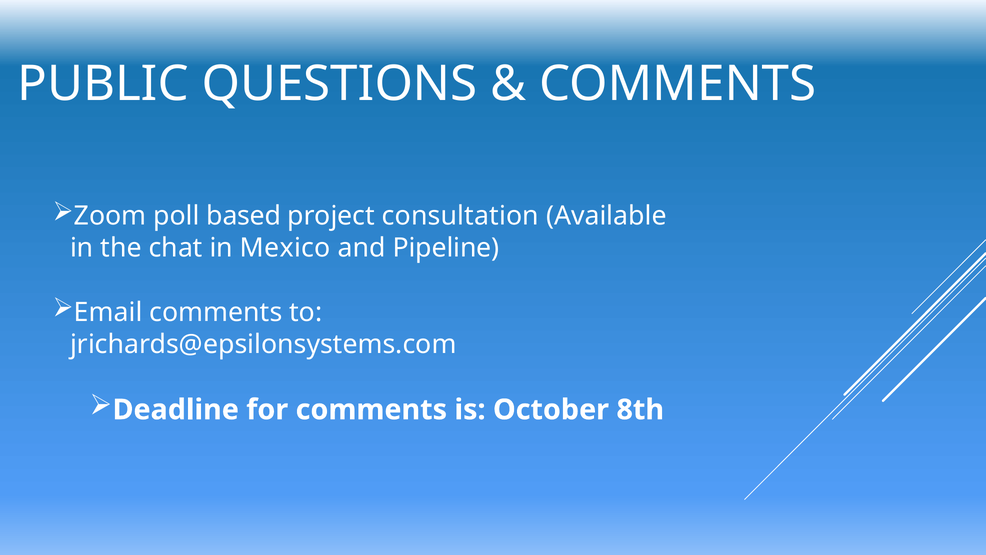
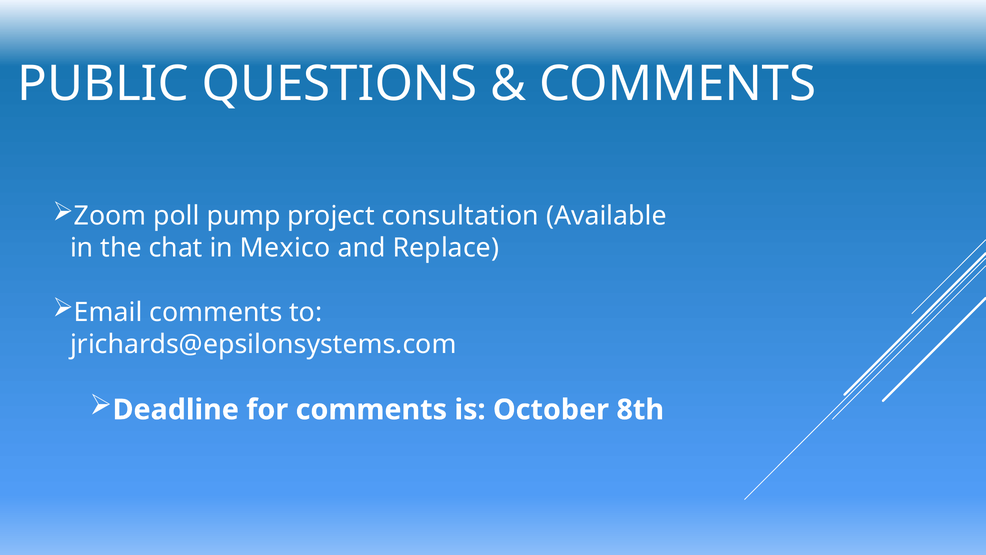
based: based -> pump
Pipeline: Pipeline -> Replace
